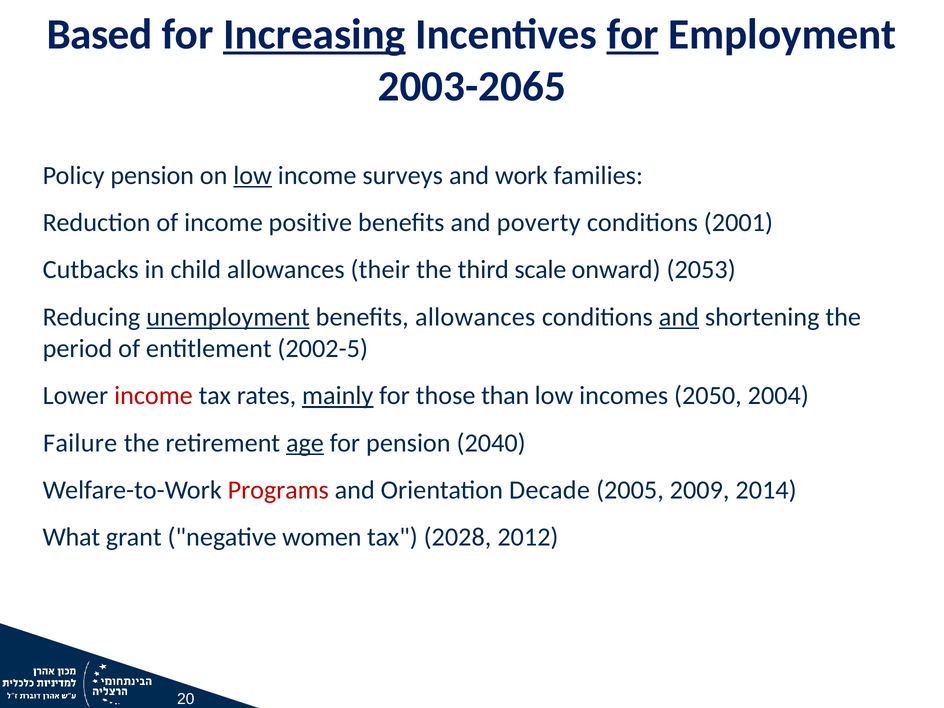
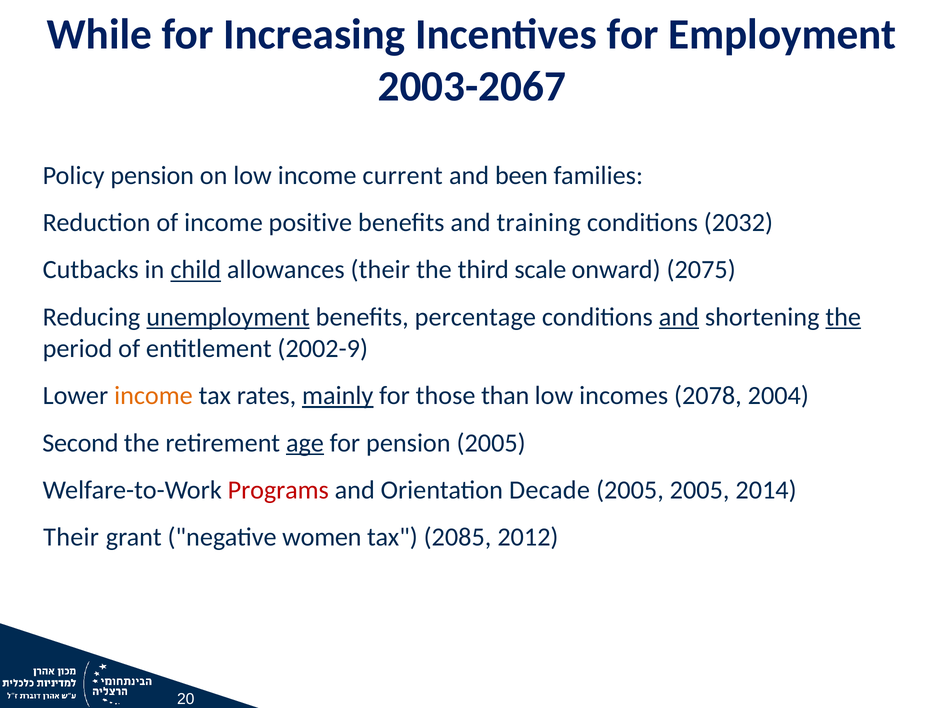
Based: Based -> While
Increasing underline: present -> none
for at (633, 34) underline: present -> none
2003-2065: 2003-2065 -> 2003-2067
low at (253, 175) underline: present -> none
surveys: surveys -> current
work: work -> been
poverty: poverty -> training
2001: 2001 -> 2032
child underline: none -> present
2053: 2053 -> 2075
benefits allowances: allowances -> percentage
the at (843, 317) underline: none -> present
2002-5: 2002-5 -> 2002-9
income at (153, 396) colour: red -> orange
2050: 2050 -> 2078
Failure: Failure -> Second
pension 2040: 2040 -> 2005
2005 2009: 2009 -> 2005
What at (71, 537): What -> Their
2028: 2028 -> 2085
